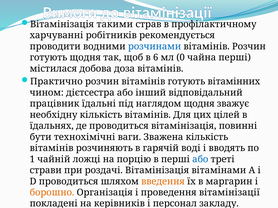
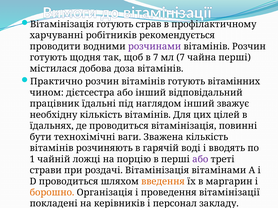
Вітамінізація такими: такими -> готують
розчинами colour: blue -> purple
в 6: 6 -> 7
мл 0: 0 -> 7
наглядом щодня: щодня -> інший
або at (200, 160) colour: blue -> purple
